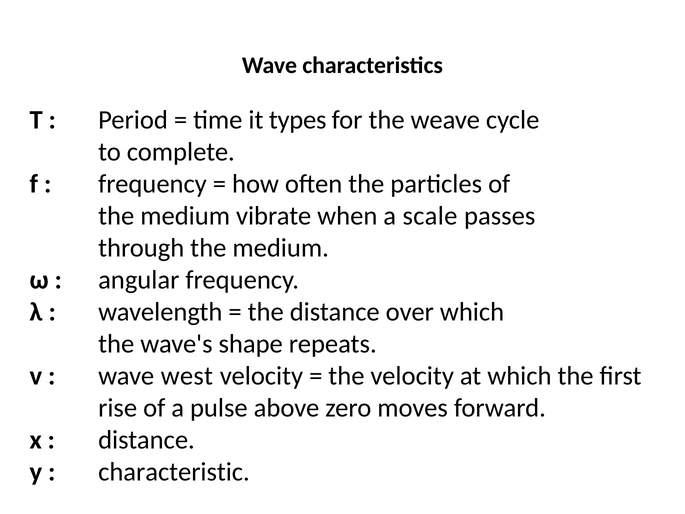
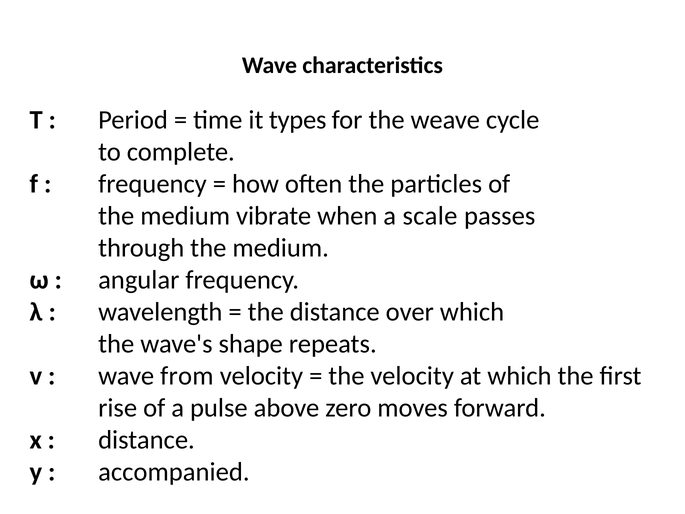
west: west -> from
characteristic: characteristic -> accompanied
